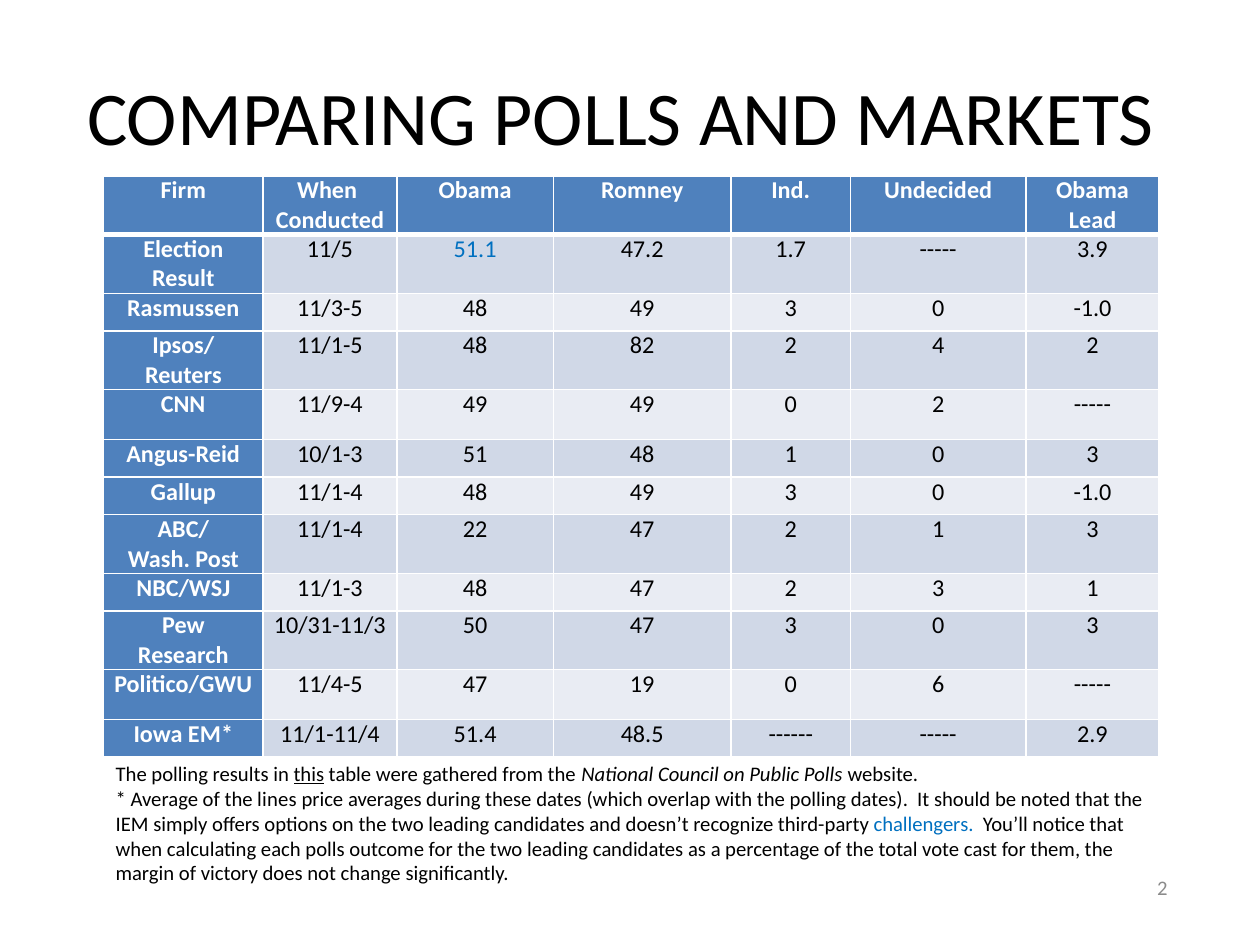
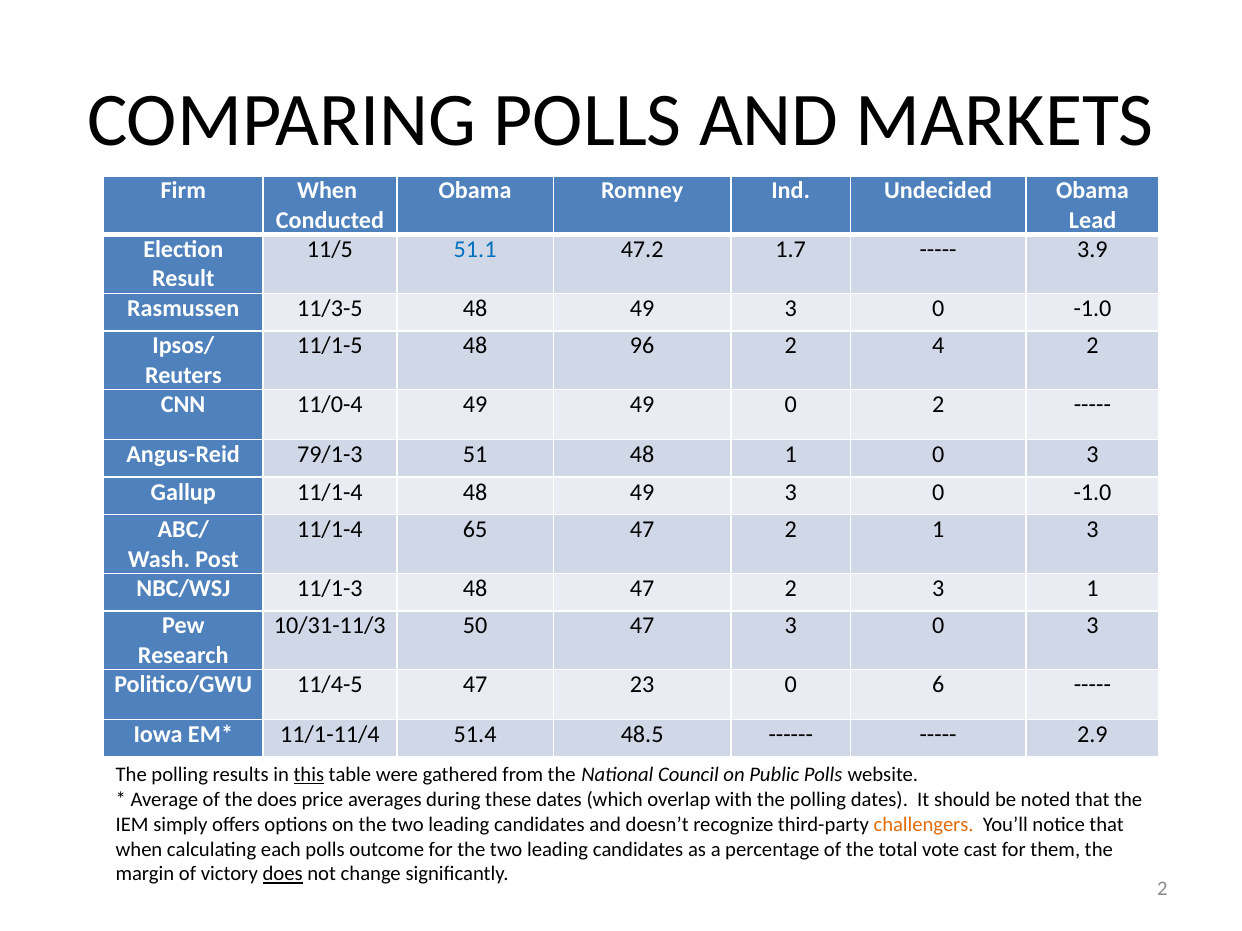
82: 82 -> 96
11/9-4: 11/9-4 -> 11/0-4
10/1-3: 10/1-3 -> 79/1-3
22: 22 -> 65
19: 19 -> 23
the lines: lines -> does
challengers colour: blue -> orange
does at (283, 875) underline: none -> present
